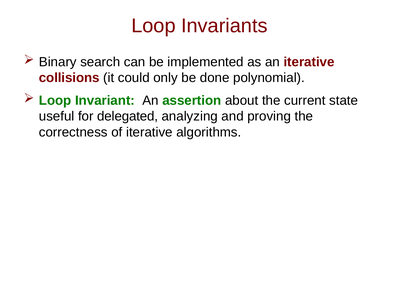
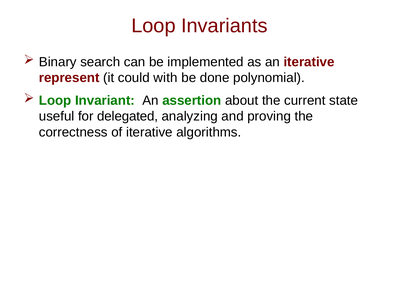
collisions: collisions -> represent
only: only -> with
